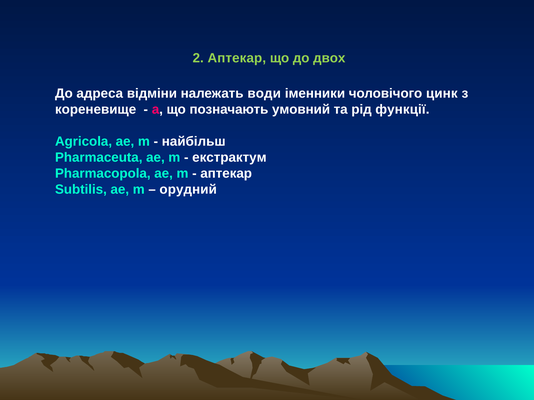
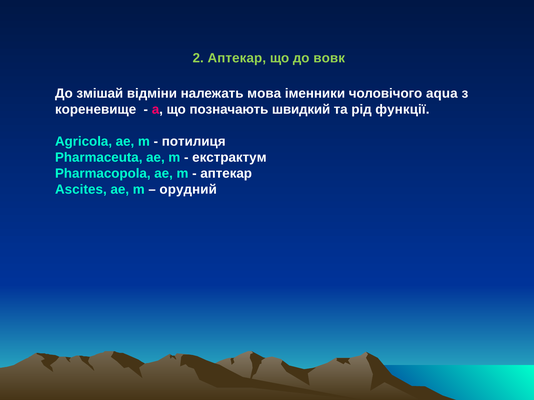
двох: двох -> вовк
адреса: адреса -> змішай
води: води -> мова
цинк: цинк -> aqua
умовний: умовний -> швидкий
найбільш: найбільш -> потилиця
Subtilis: Subtilis -> Ascites
